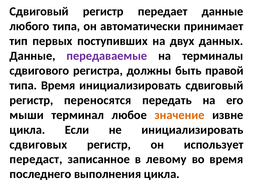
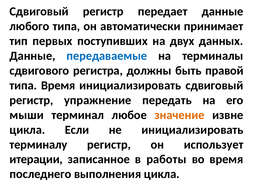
передаваемые colour: purple -> blue
переносятся: переносятся -> упражнение
сдвиговых: сдвиговых -> терминалу
передаст: передаст -> итерации
левому: левому -> работы
